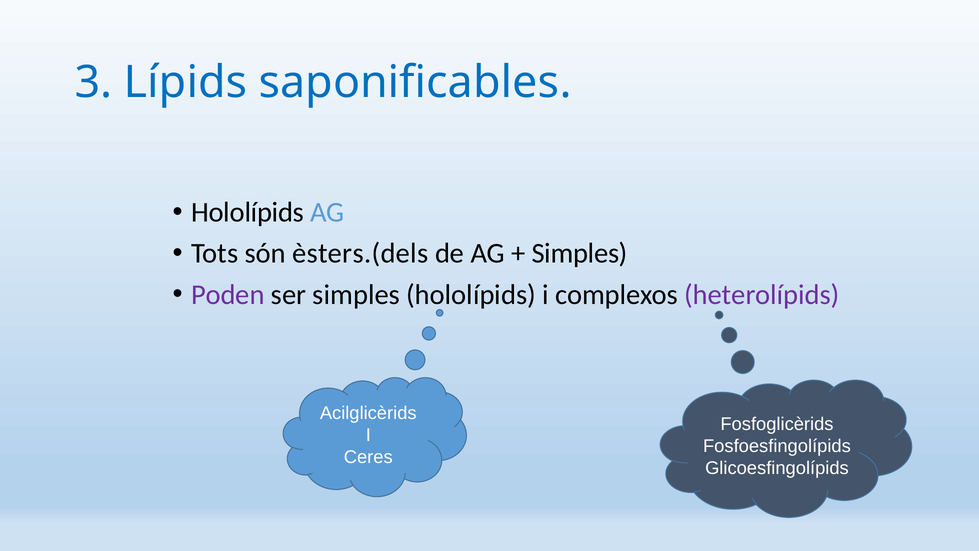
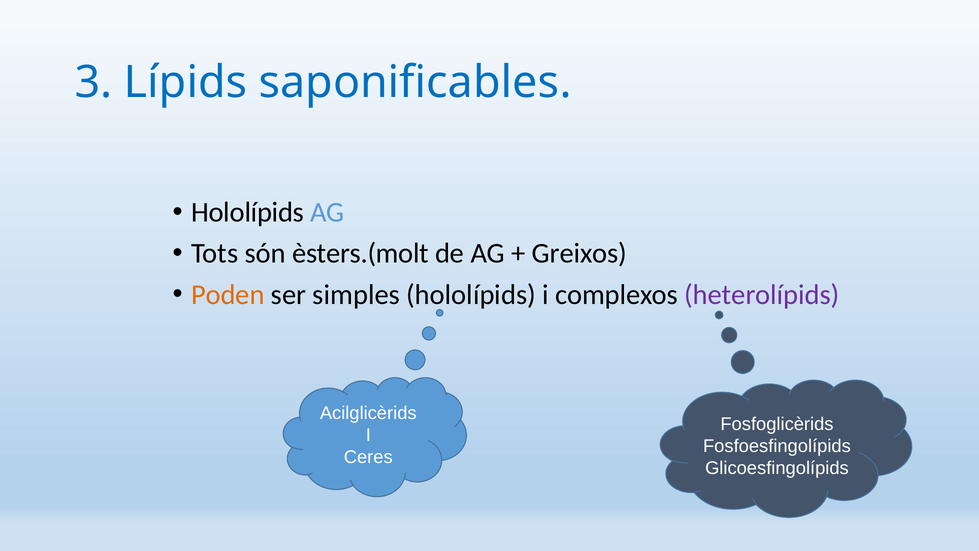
èsters.(dels: èsters.(dels -> èsters.(molt
Simples at (580, 253): Simples -> Greixos
Poden colour: purple -> orange
